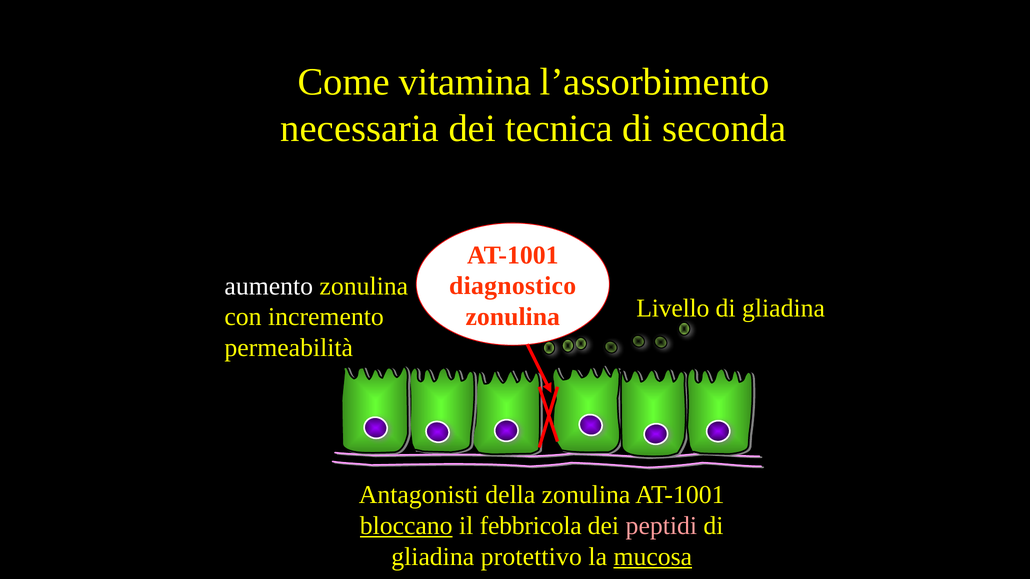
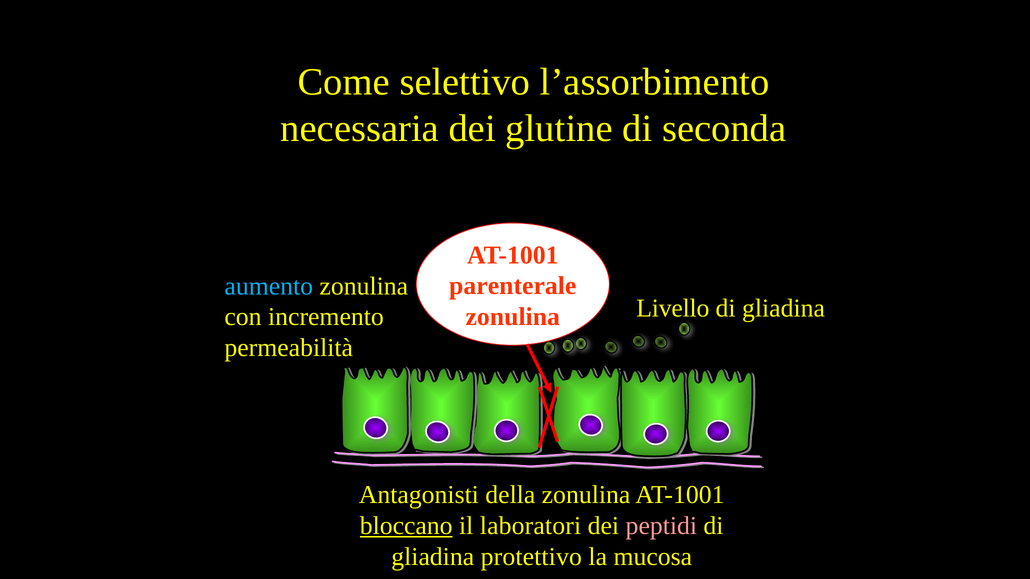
vitamina: vitamina -> selettivo
tecnica: tecnica -> glutine
diagnostico: diagnostico -> parenterale
aumento colour: white -> light blue
febbricola: febbricola -> laboratori
mucosa underline: present -> none
